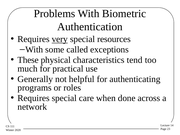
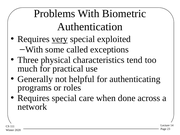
resources: resources -> exploited
These: These -> Three
